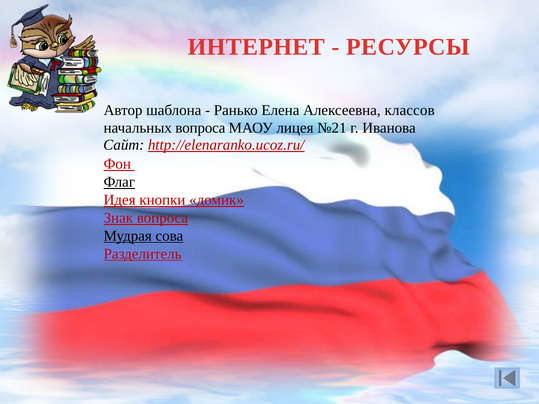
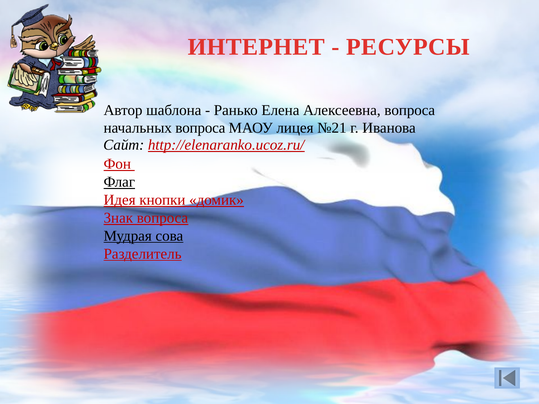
Алексеевна классов: классов -> вопроса
